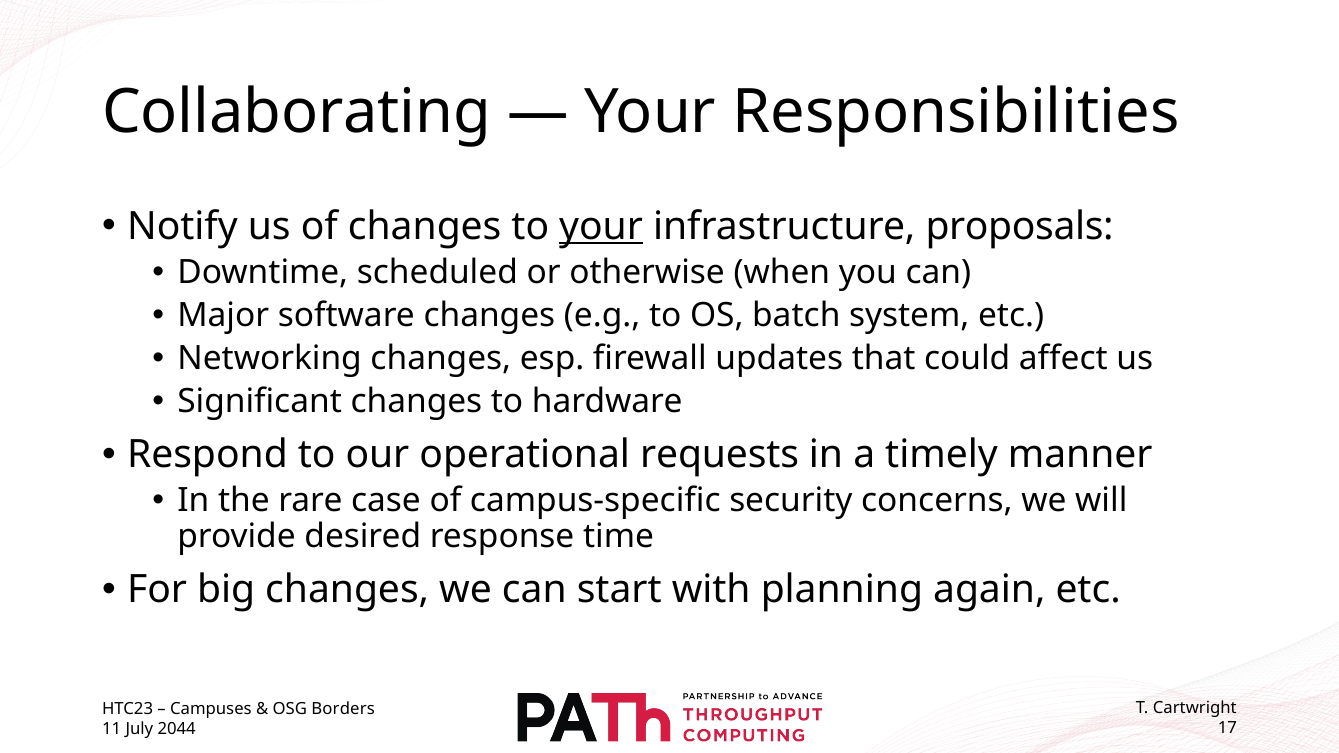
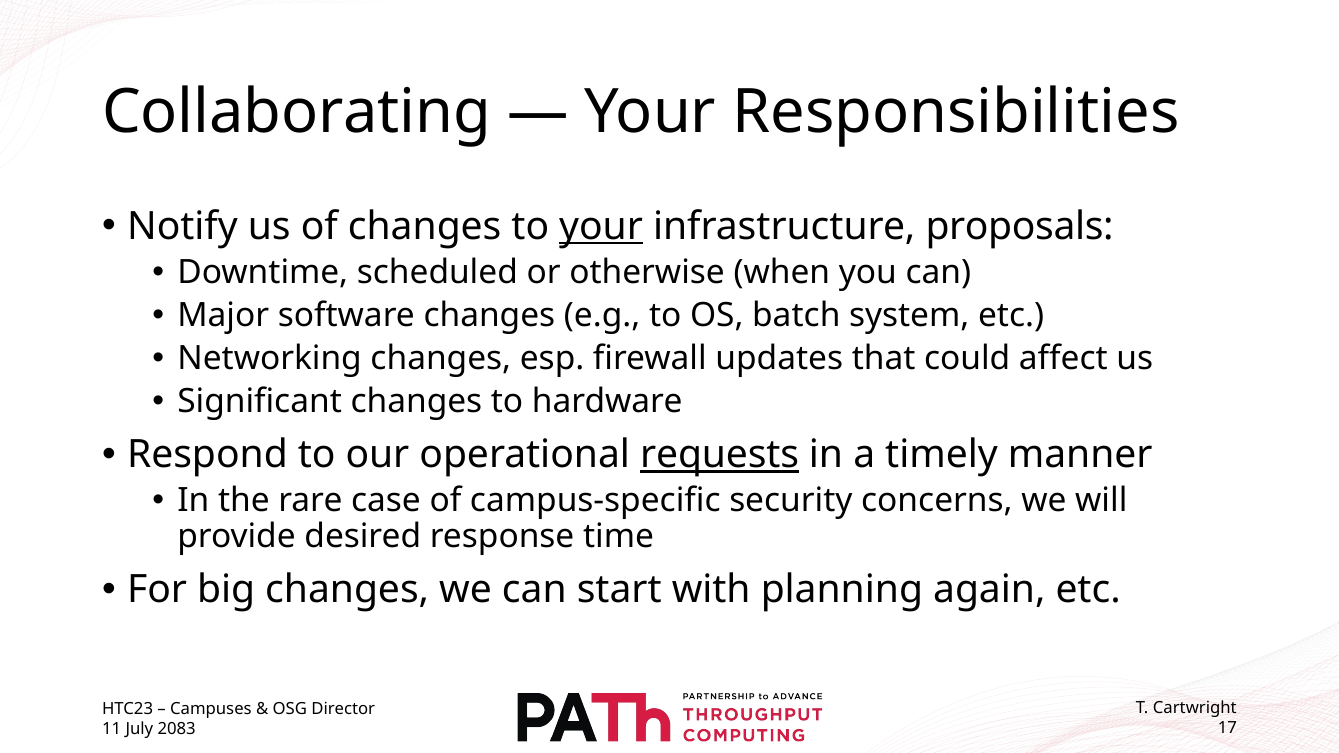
requests underline: none -> present
Borders: Borders -> Director
2044: 2044 -> 2083
